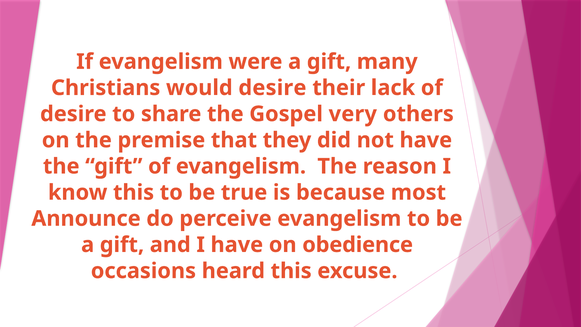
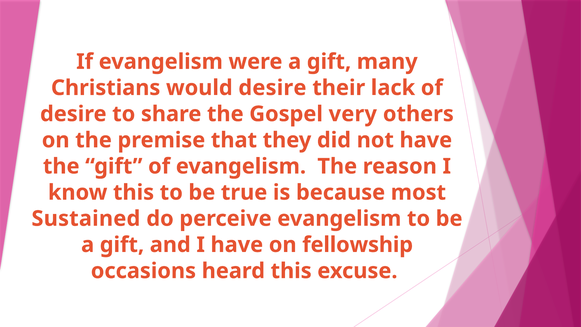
Announce: Announce -> Sustained
obedience: obedience -> fellowship
